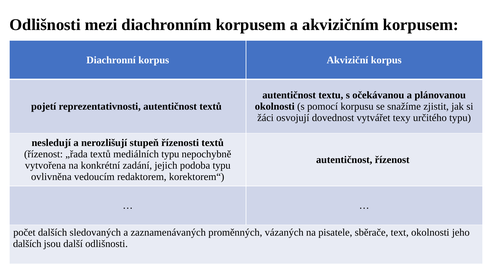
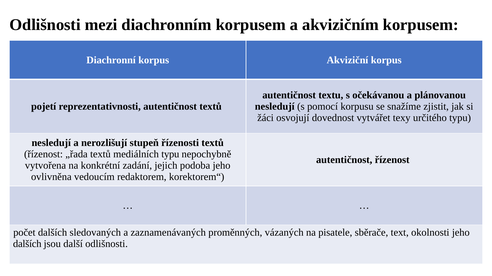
okolnosti at (275, 107): okolnosti -> nesledují
podoba typu: typu -> jeho
